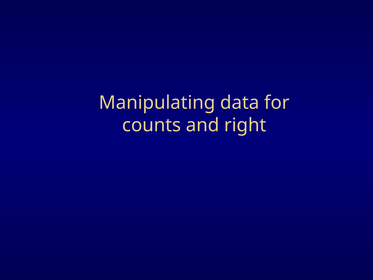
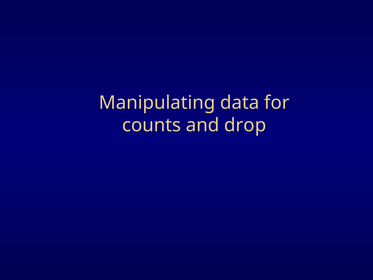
right: right -> drop
